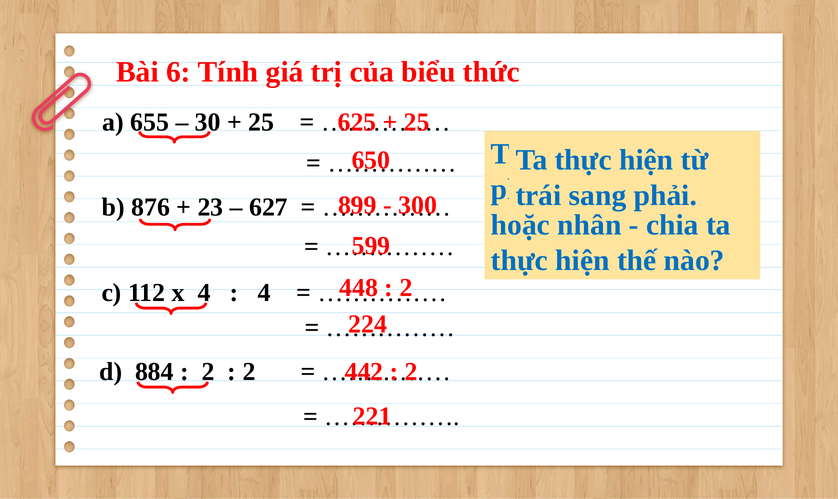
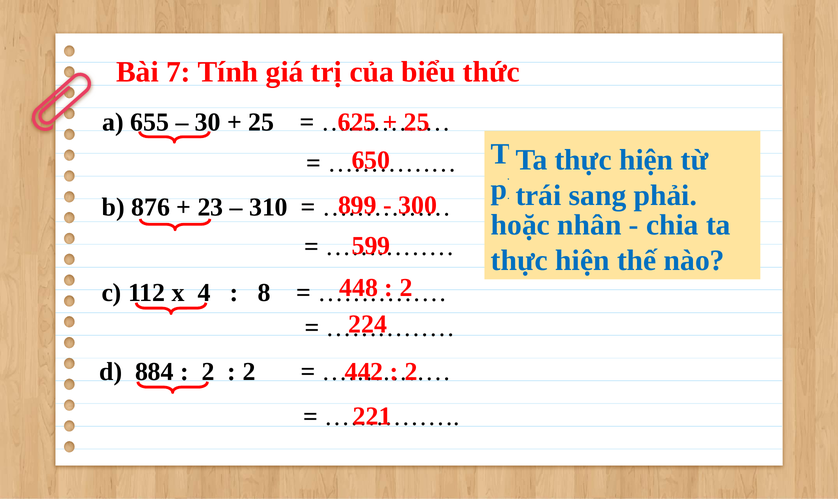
6: 6 -> 7
627: 627 -> 310
4 at (264, 292): 4 -> 8
